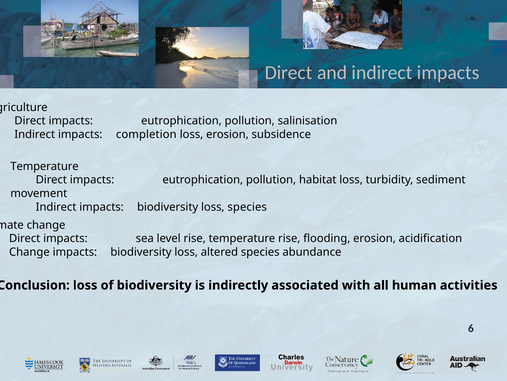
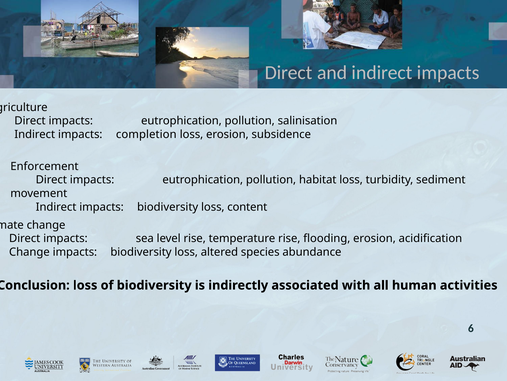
Temperature at (45, 166): Temperature -> Enforcement
loss species: species -> content
